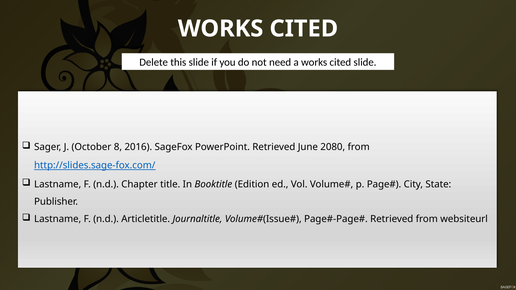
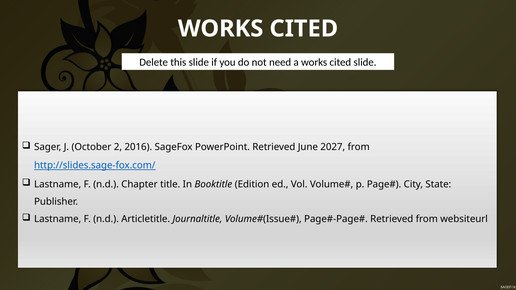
8: 8 -> 2
2080: 2080 -> 2027
